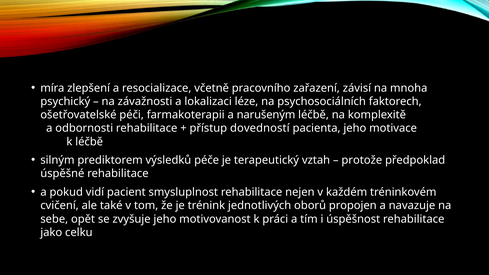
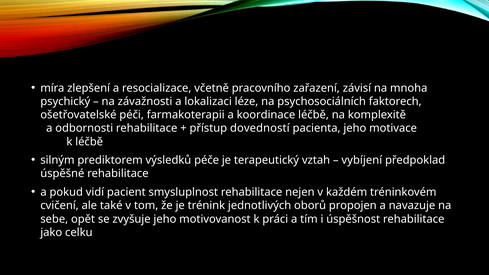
narušeným: narušeným -> koordinace
protože: protože -> vybíjení
